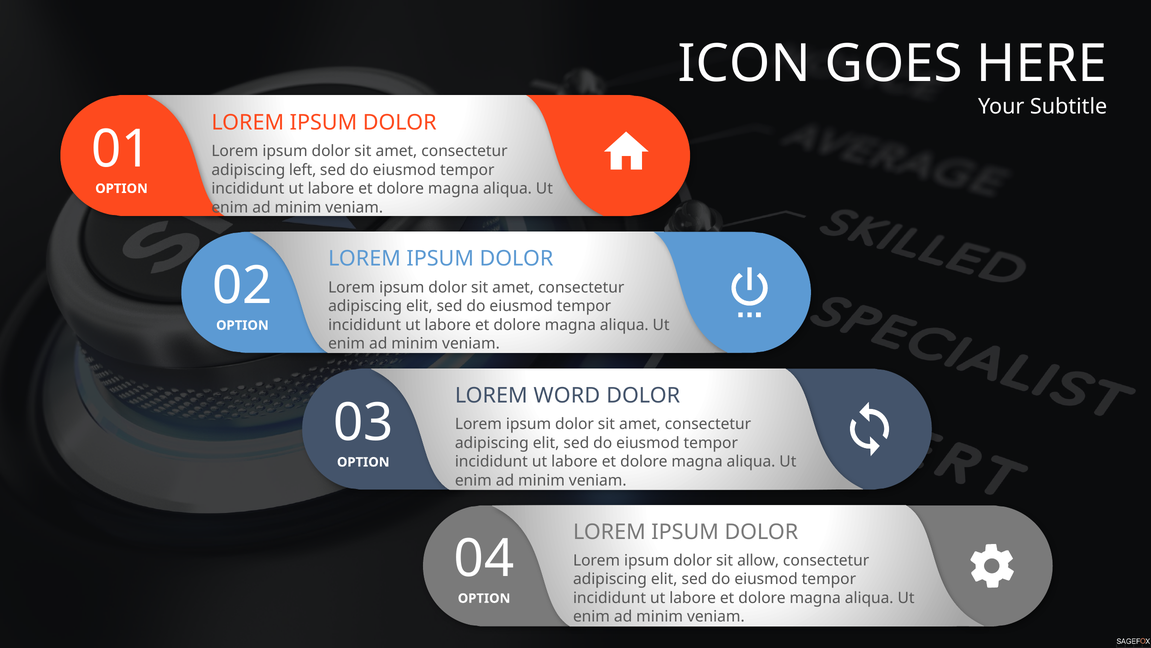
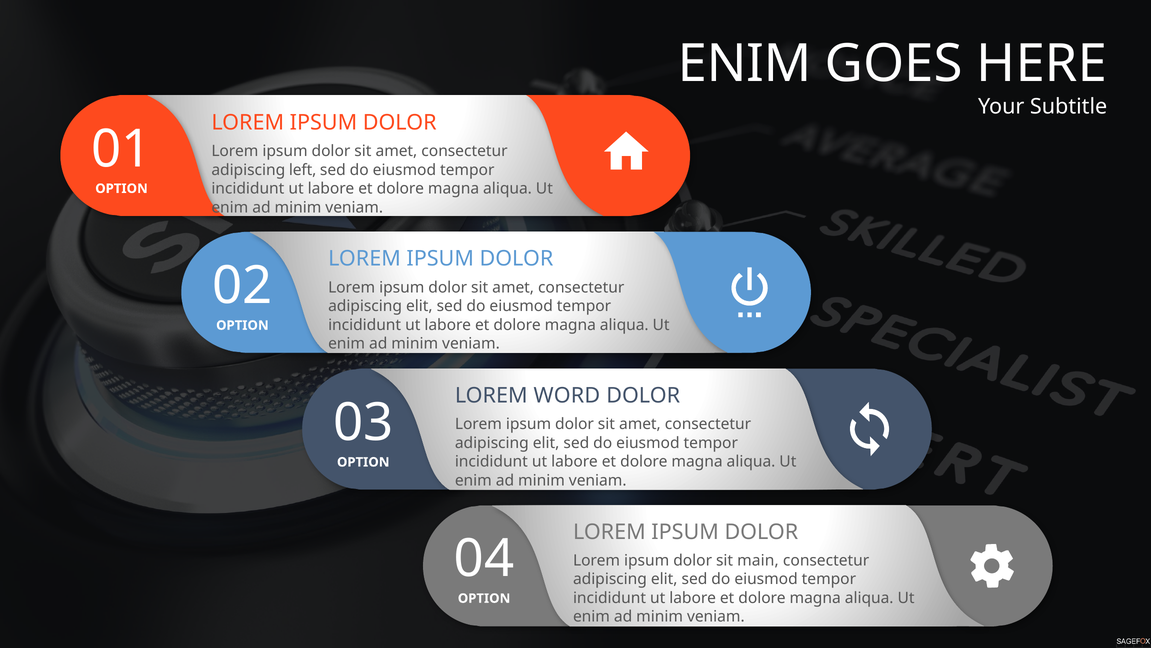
ICON at (744, 64): ICON -> ENIM
allow: allow -> main
